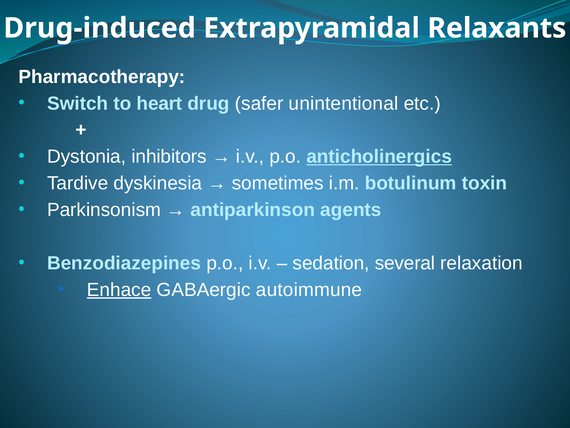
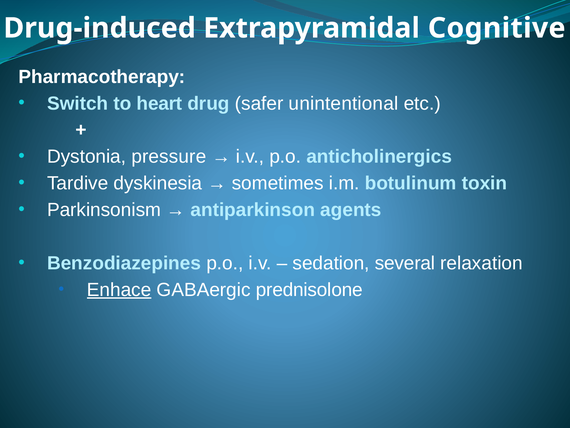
Relaxants: Relaxants -> Cognitive
inhibitors: inhibitors -> pressure
anticholinergics underline: present -> none
autoimmune: autoimmune -> prednisolone
